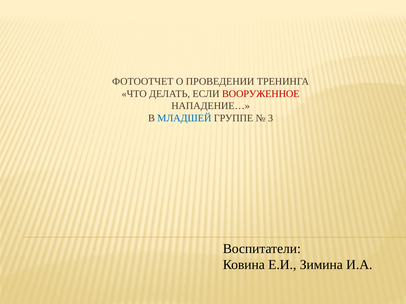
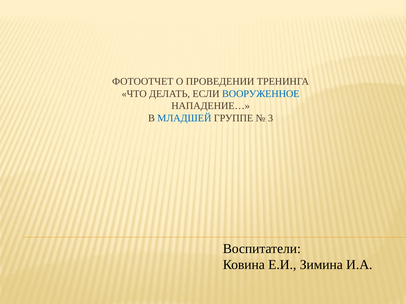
ВООРУЖЕННОЕ colour: red -> blue
